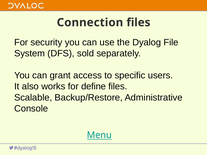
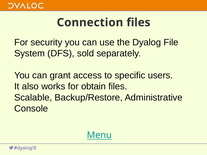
define: define -> obtain
